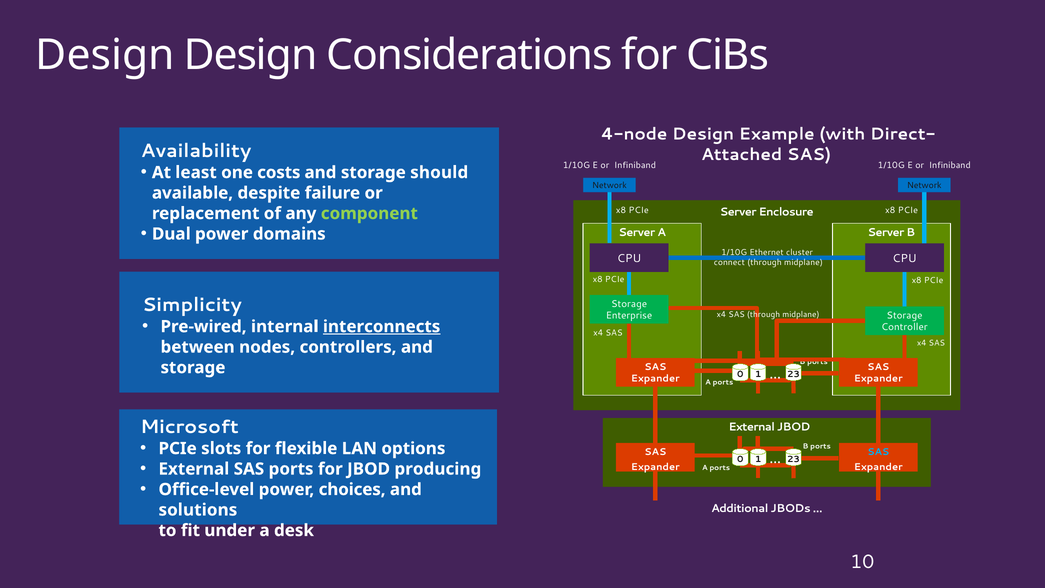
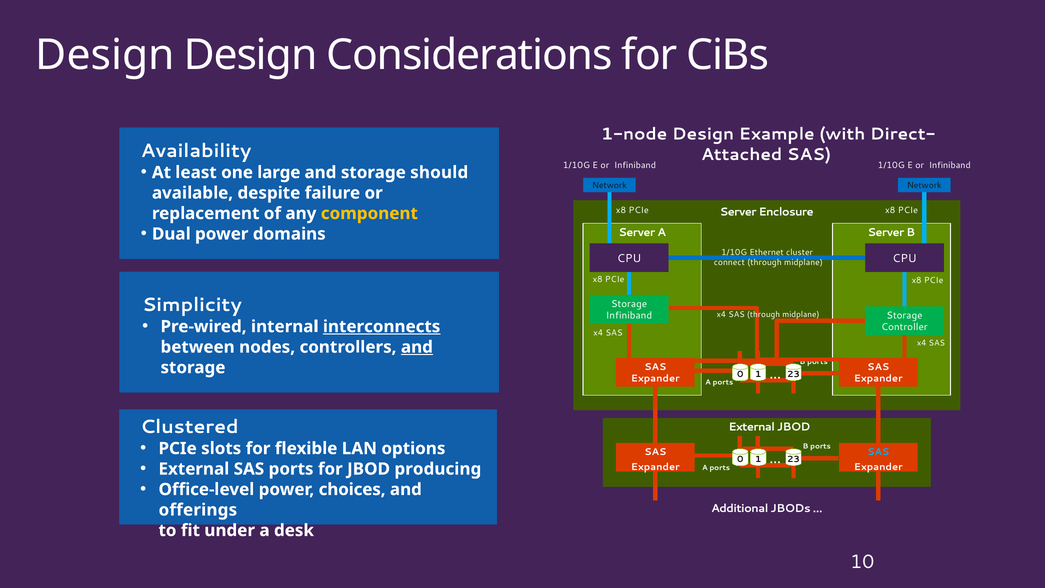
4-node: 4-node -> 1-node
costs: costs -> large
component colour: light green -> yellow
Enterprise at (629, 315): Enterprise -> Infiniband
and at (417, 347) underline: none -> present
Microsoft: Microsoft -> Clustered
solutions: solutions -> offerings
